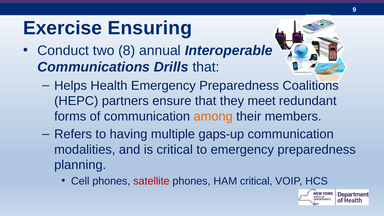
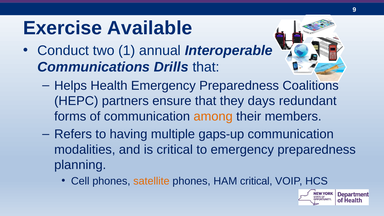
Ensuring: Ensuring -> Available
8: 8 -> 1
meet: meet -> days
satellite colour: red -> orange
